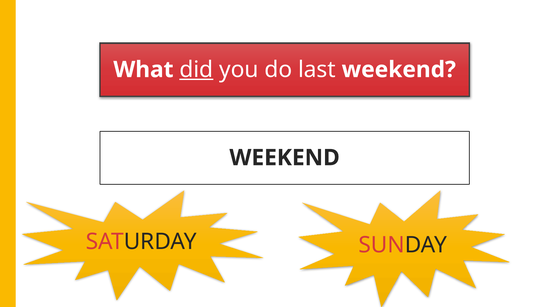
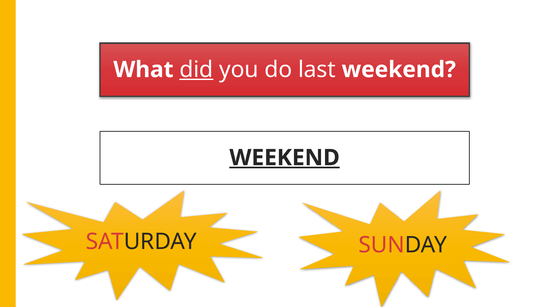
WEEKEND at (285, 158) underline: none -> present
